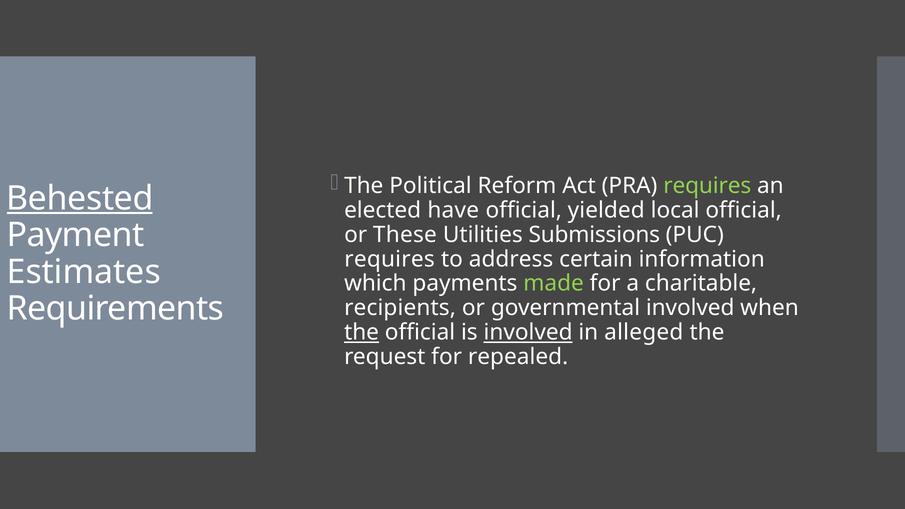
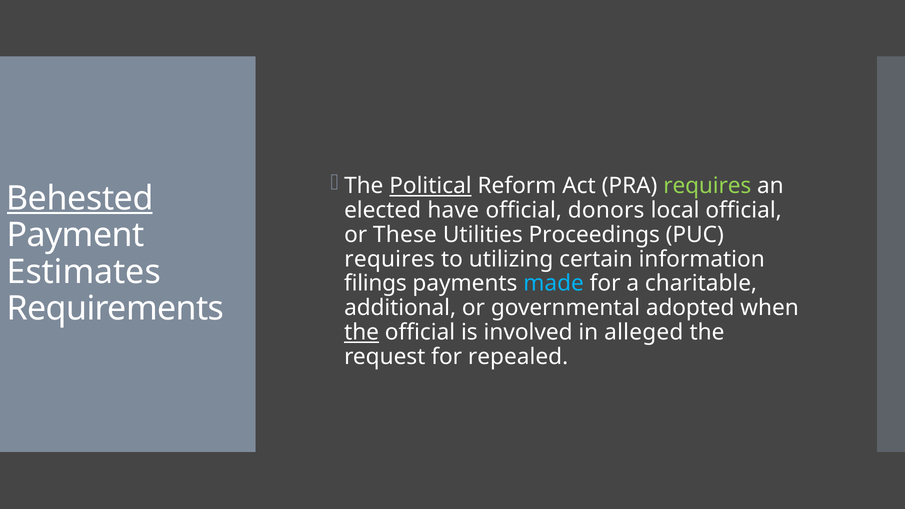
Political underline: none -> present
yielded: yielded -> donors
Submissions: Submissions -> Proceedings
address: address -> utilizing
which: which -> filings
made colour: light green -> light blue
recipients: recipients -> additional
governmental involved: involved -> adopted
involved at (528, 332) underline: present -> none
